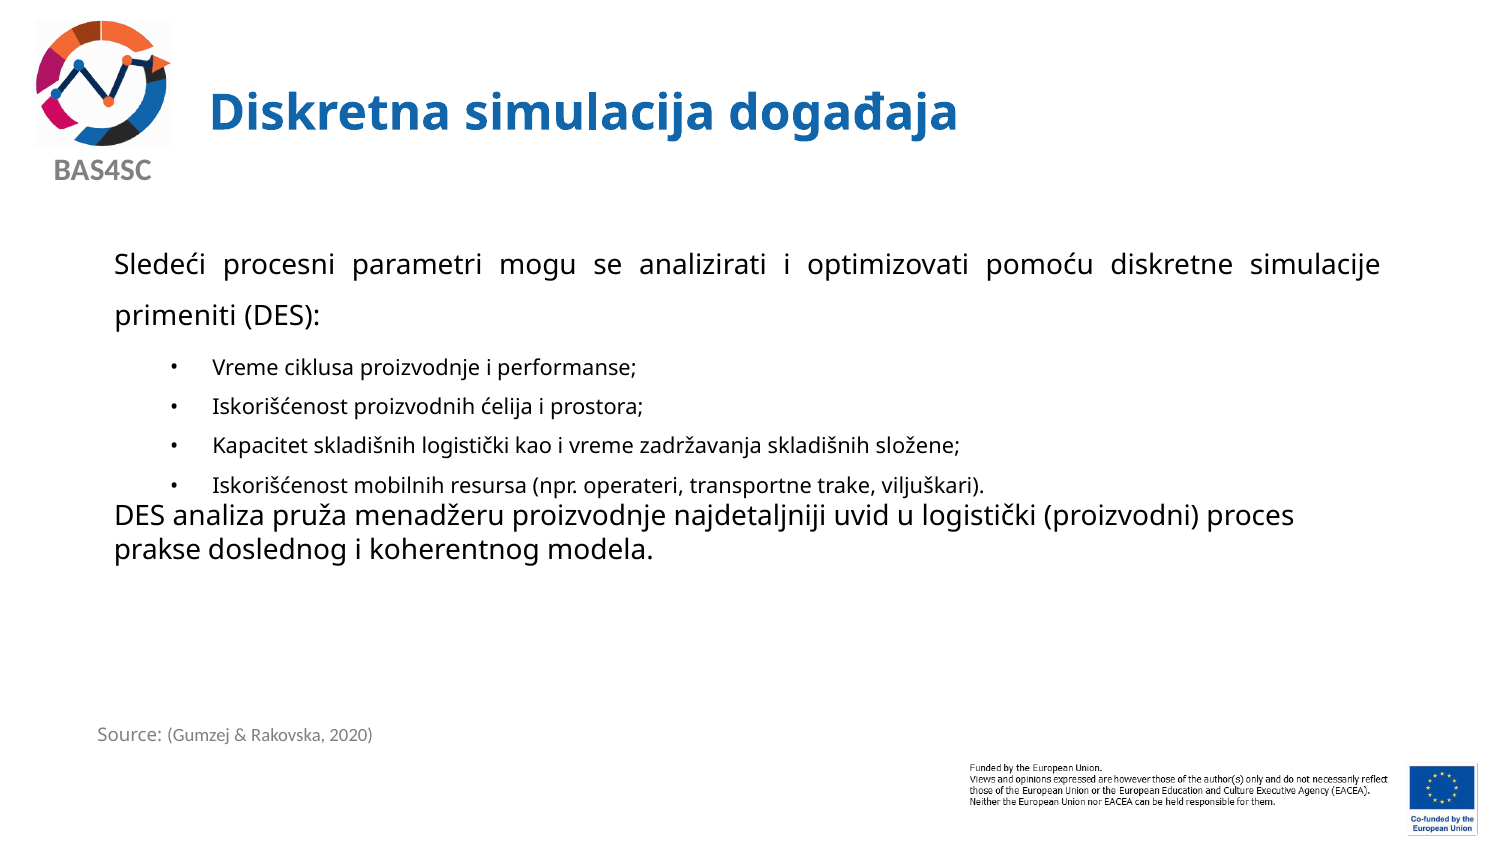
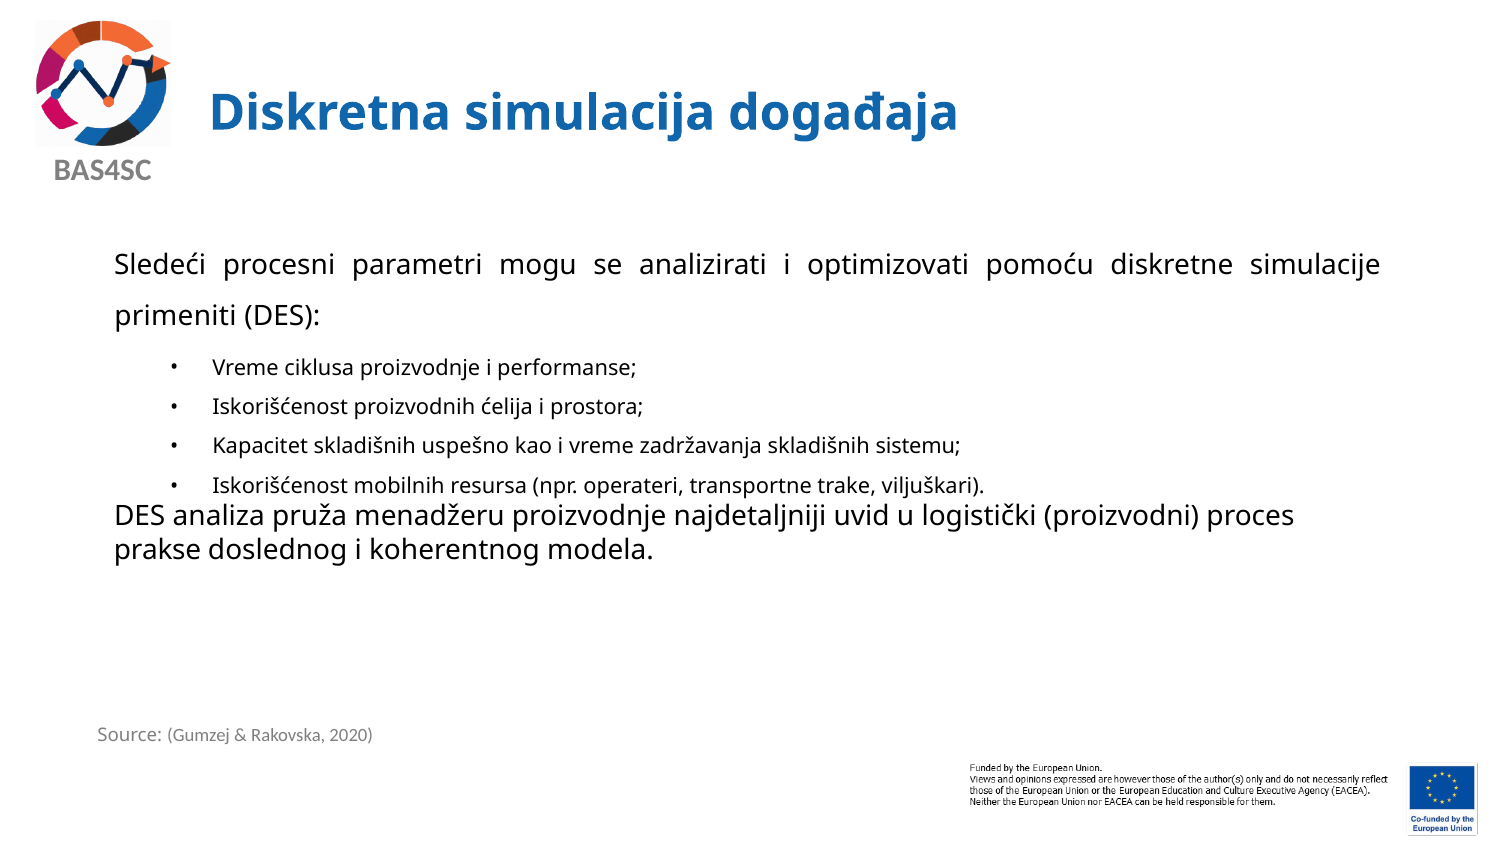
skladišnih logistički: logistički -> uspešno
složene: složene -> sistemu
